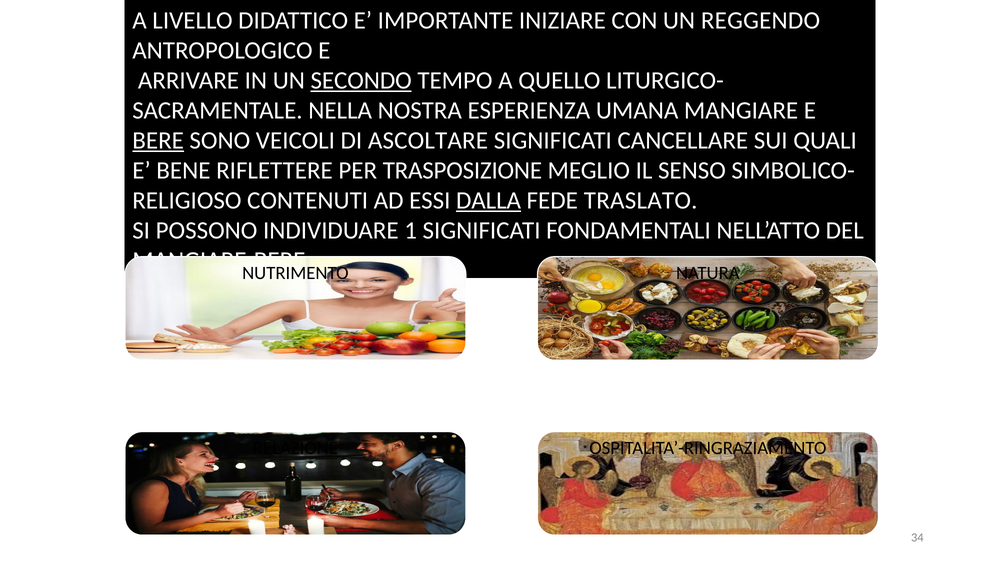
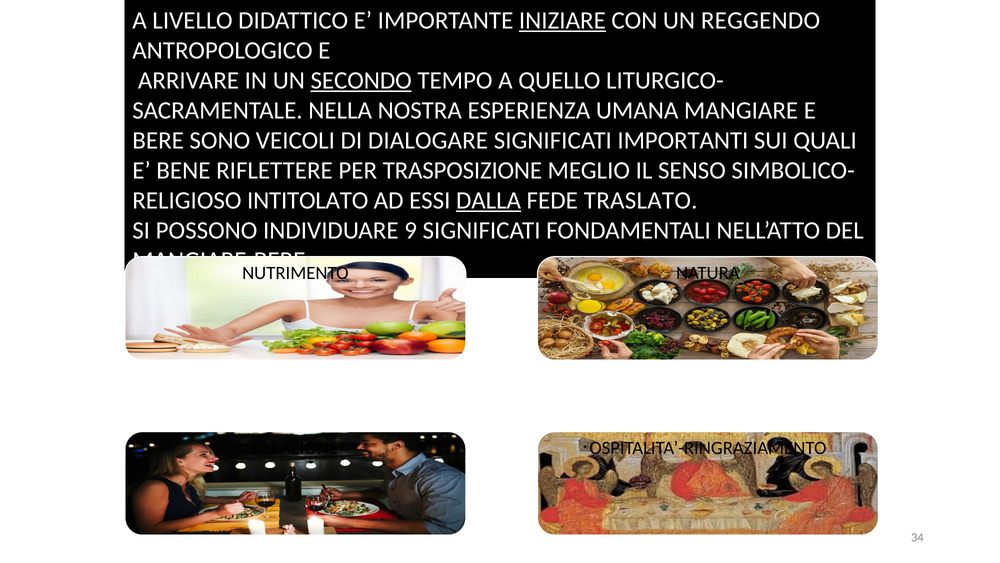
INIZIARE underline: none -> present
BERE underline: present -> none
ASCOLTARE: ASCOLTARE -> DIALOGARE
CANCELLARE: CANCELLARE -> IMPORTANTI
CONTENUTI: CONTENUTI -> INTITOLATO
1: 1 -> 9
